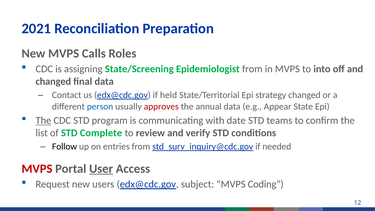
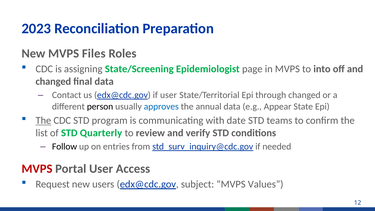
2021: 2021 -> 2023
Calls: Calls -> Files
Epidemiologist from: from -> page
if held: held -> user
strategy: strategy -> through
person colour: blue -> black
approves colour: red -> blue
Complete: Complete -> Quarterly
User at (101, 169) underline: present -> none
Coding: Coding -> Values
